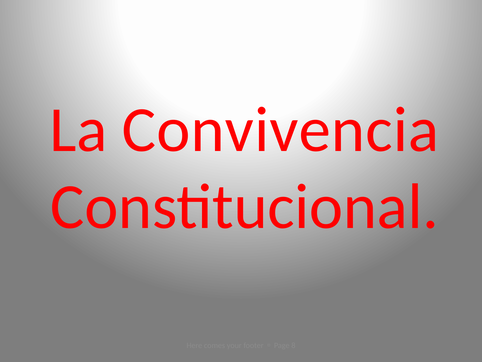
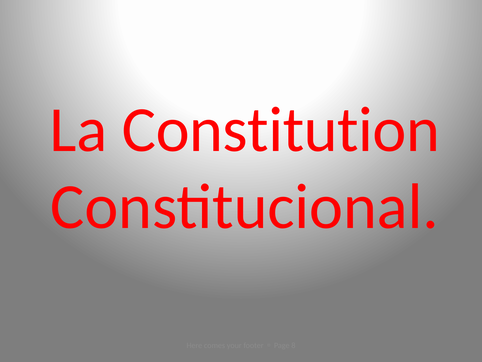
Convivencia: Convivencia -> Constitution
